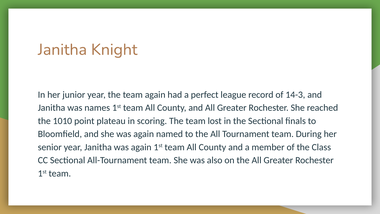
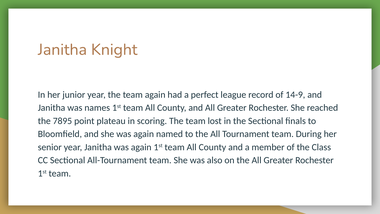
14-3: 14-3 -> 14-9
1010: 1010 -> 7895
